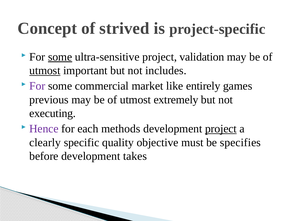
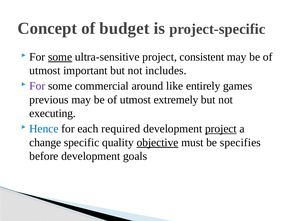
strived: strived -> budget
validation: validation -> consistent
utmost at (45, 70) underline: present -> none
market: market -> around
Hence colour: purple -> blue
methods: methods -> required
clearly: clearly -> change
objective underline: none -> present
takes: takes -> goals
